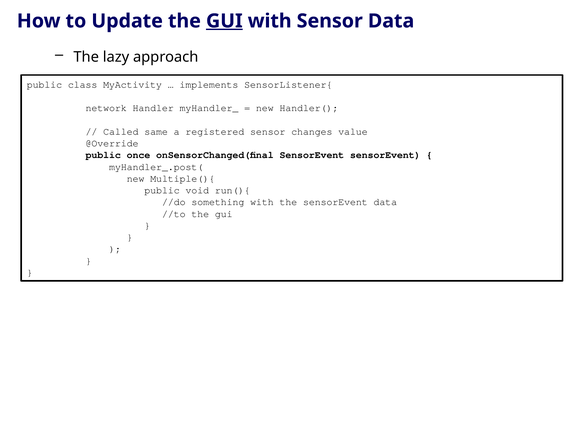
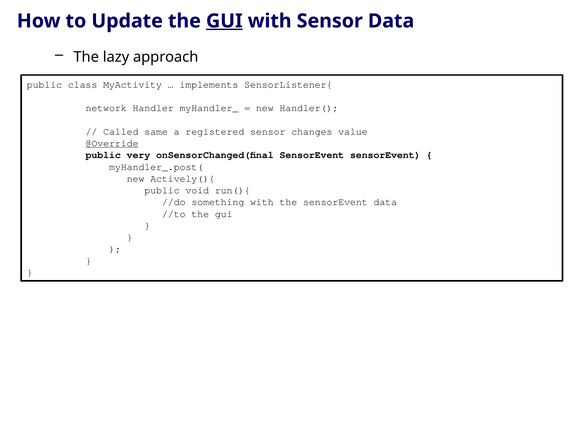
@Override underline: none -> present
once: once -> very
Multiple(){: Multiple(){ -> Actively(){
